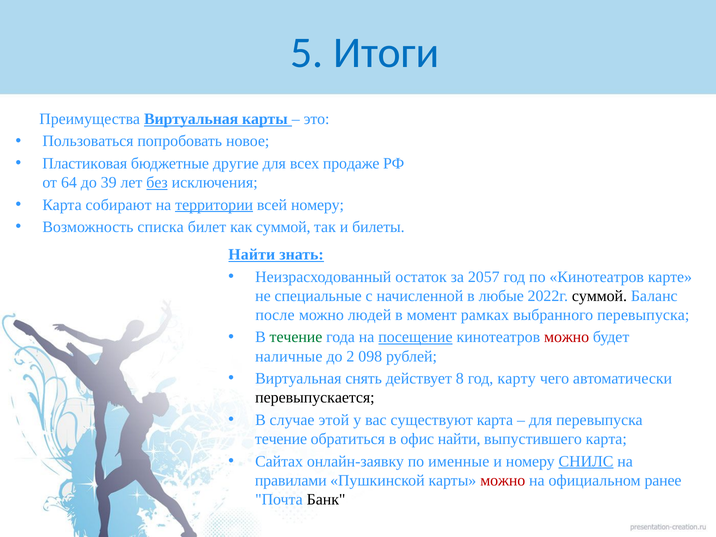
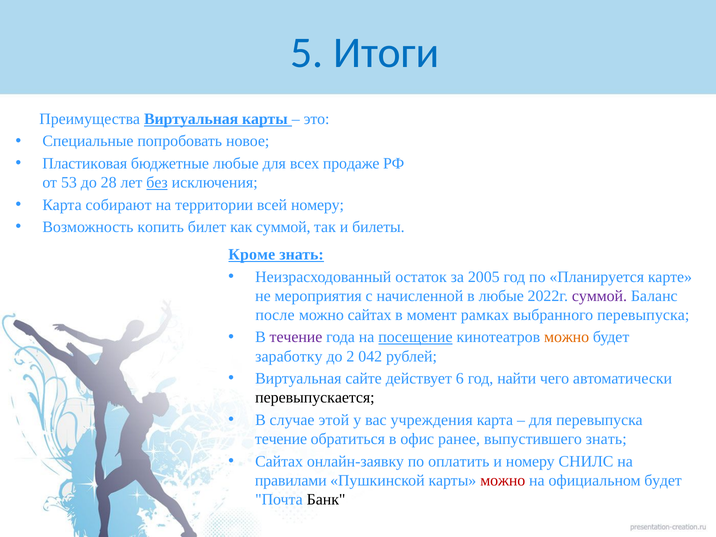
Пользоваться: Пользоваться -> Специальные
бюджетные другие: другие -> любые
64: 64 -> 53
39: 39 -> 28
территории underline: present -> none
списка: списка -> копить
Найти at (252, 255): Найти -> Кроме
2057: 2057 -> 2005
по Кинотеатров: Кинотеатров -> Планируется
специальные: специальные -> мероприятия
суммой at (599, 296) colour: black -> purple
можно людей: людей -> сайтах
течение at (296, 337) colour: green -> purple
можно at (567, 337) colour: red -> orange
наличные: наличные -> заработку
098: 098 -> 042
снять: снять -> сайте
8: 8 -> 6
карту: карту -> найти
существуют: существуют -> учреждения
офис найти: найти -> ранее
выпустившего карта: карта -> знать
именные: именные -> оплатить
СНИЛС underline: present -> none
официальном ранее: ранее -> будет
